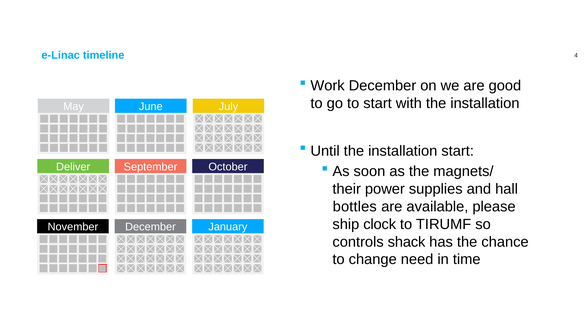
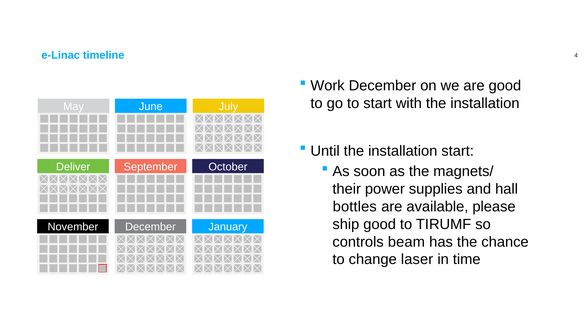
ship clock: clock -> good
shack: shack -> beam
need: need -> laser
